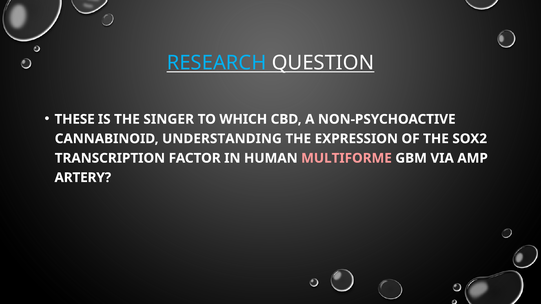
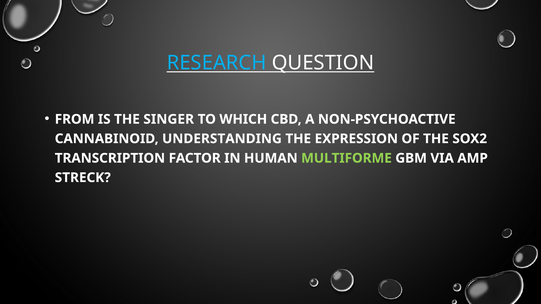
THESE: THESE -> FROM
MULTIFORME colour: pink -> light green
ARTERY: ARTERY -> STRECK
